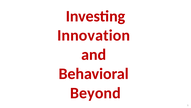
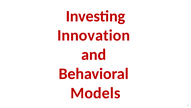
Beyond: Beyond -> Models
